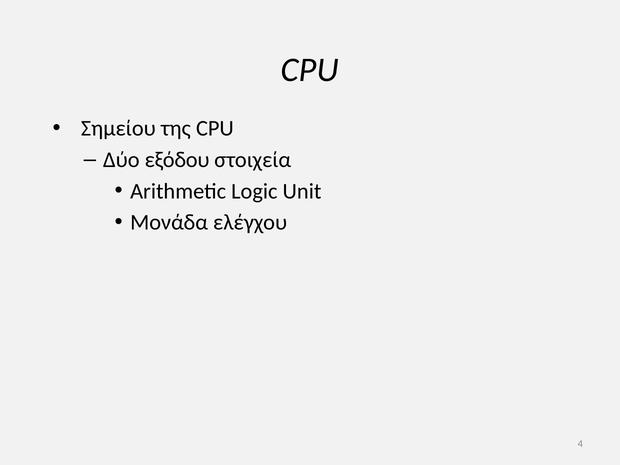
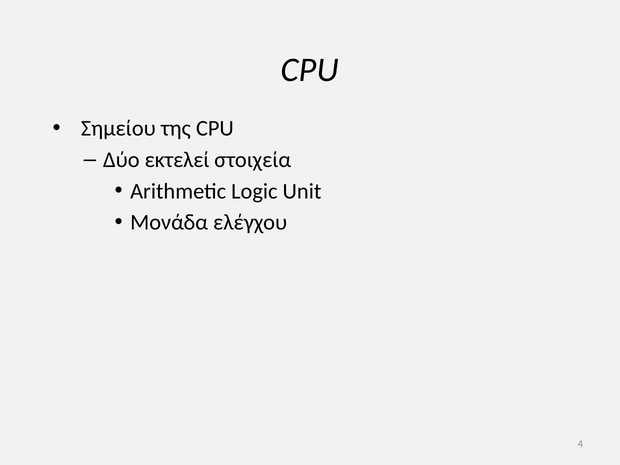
εξόδου: εξόδου -> εκτελεί
